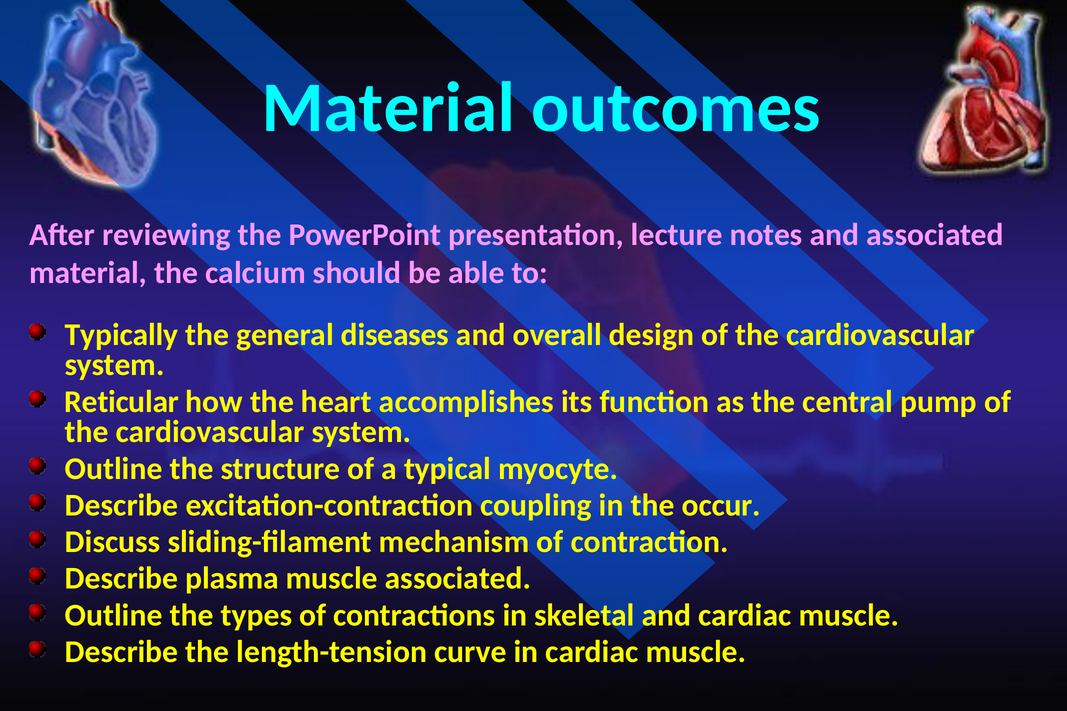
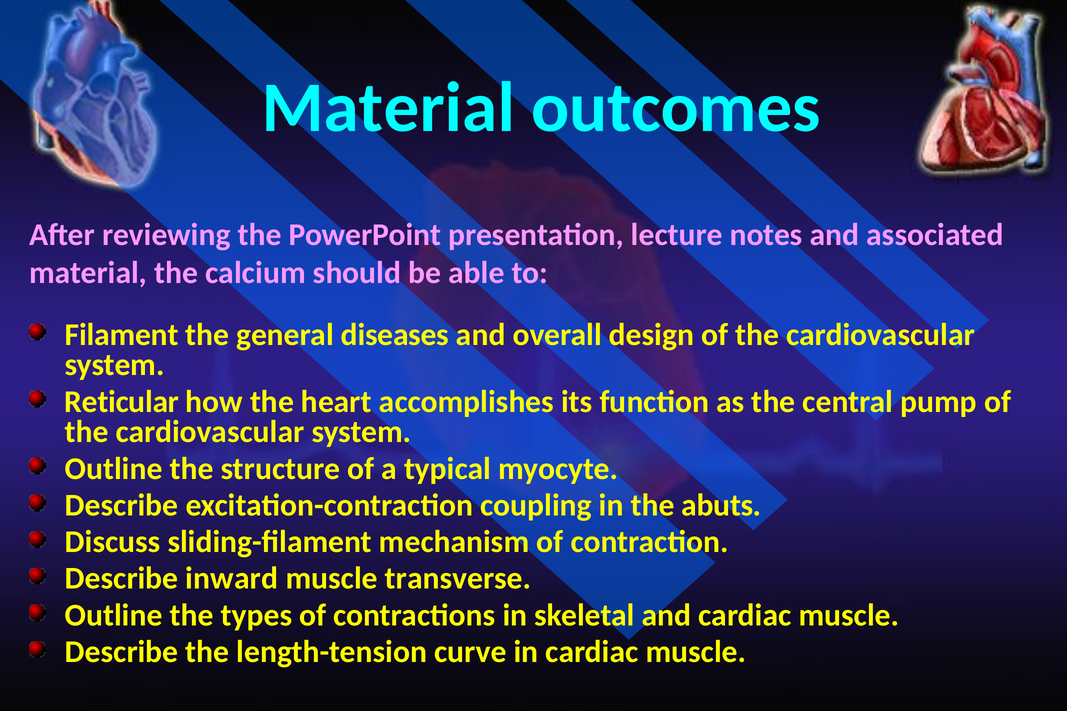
Typically: Typically -> Filament
occur: occur -> abuts
plasma: plasma -> inward
muscle associated: associated -> transverse
